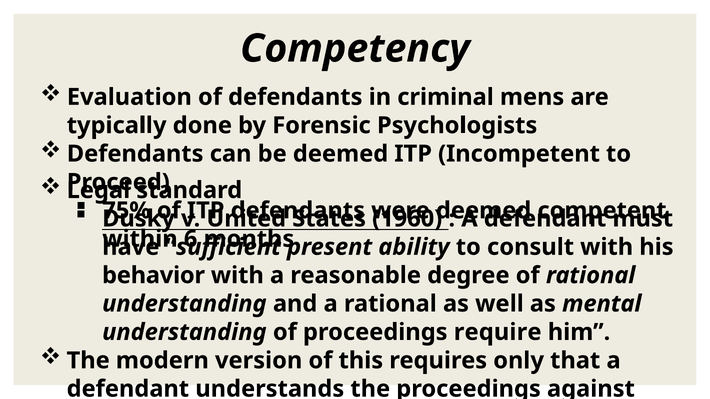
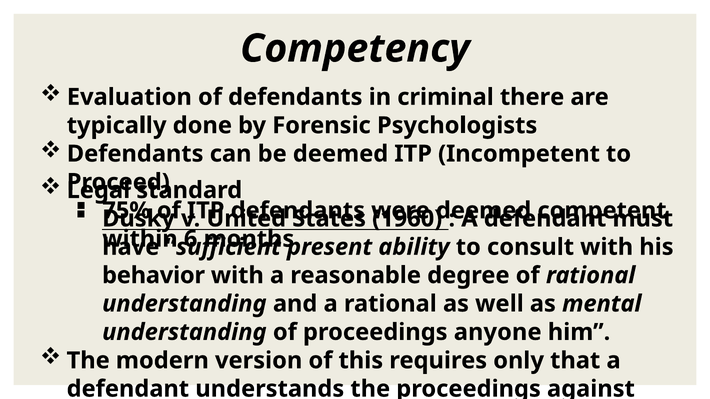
mens: mens -> there
require: require -> anyone
